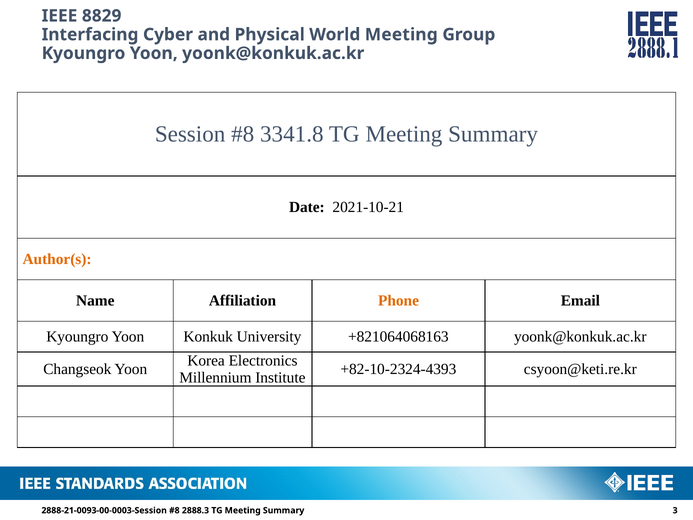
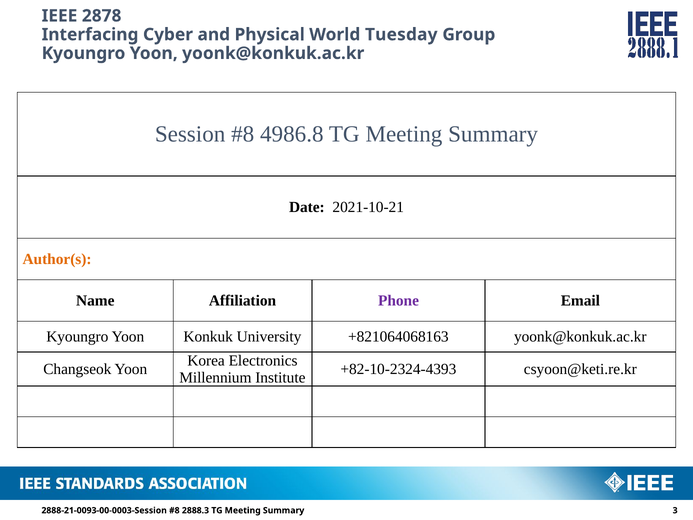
8829: 8829 -> 2878
World Meeting: Meeting -> Tuesday
3341.8: 3341.8 -> 4986.8
Phone colour: orange -> purple
